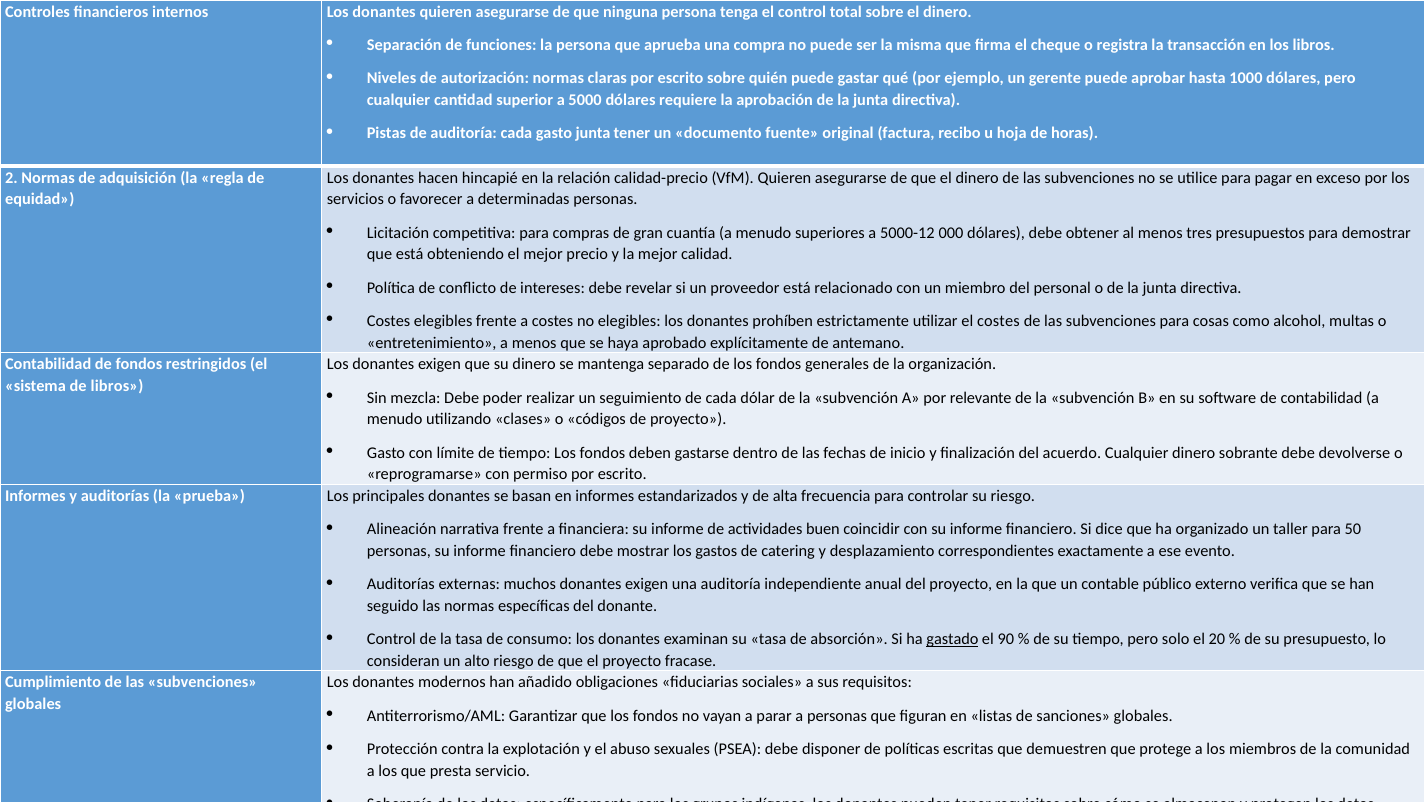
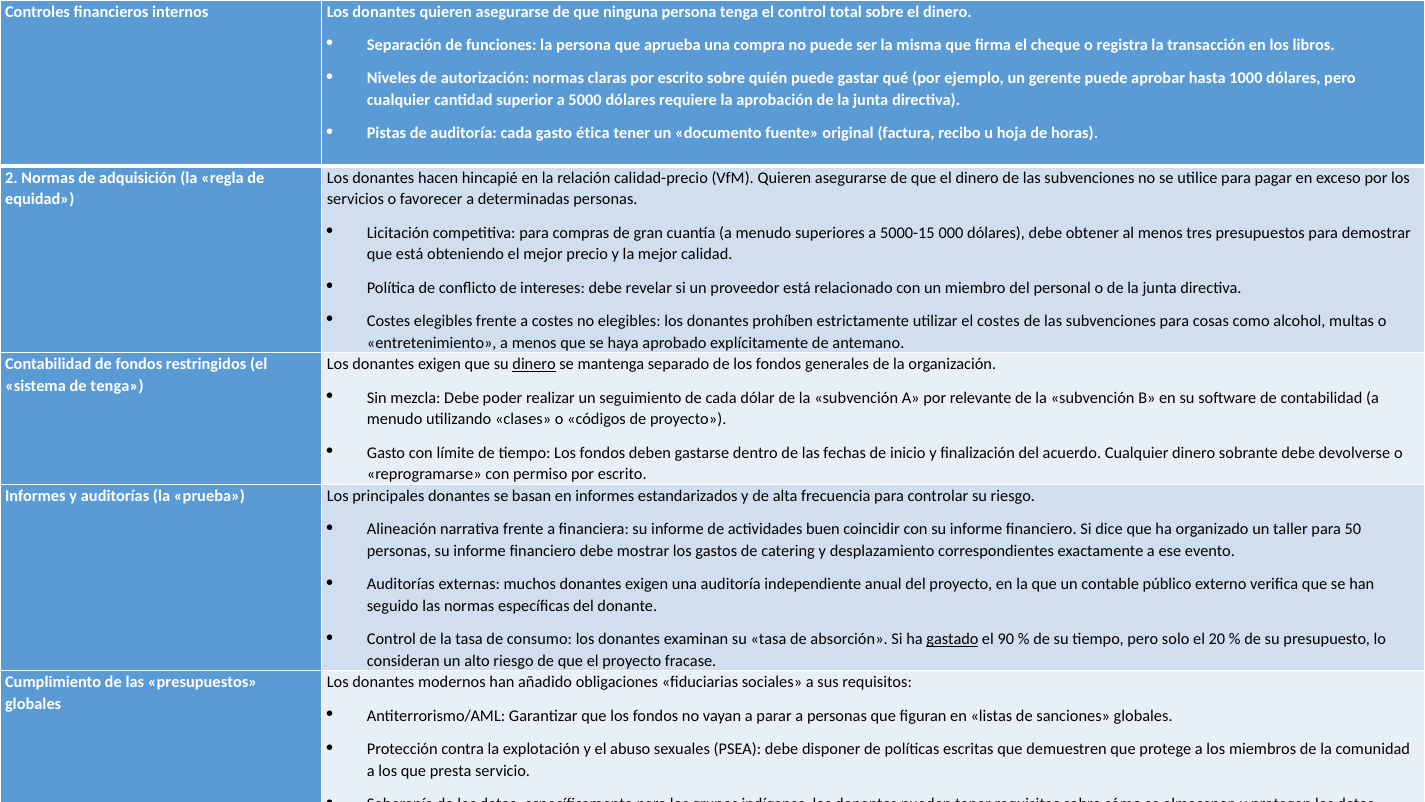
gasto junta: junta -> ética
5000-12: 5000-12 -> 5000-15
dinero at (534, 364) underline: none -> present
de libros: libros -> tenga
Cumplimiento de las subvenciones: subvenciones -> presupuestos
